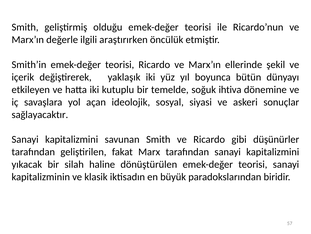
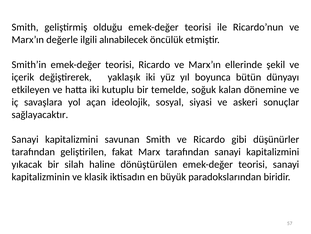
araştırırken: araştırırken -> alınabilecek
ihtiva: ihtiva -> kalan
